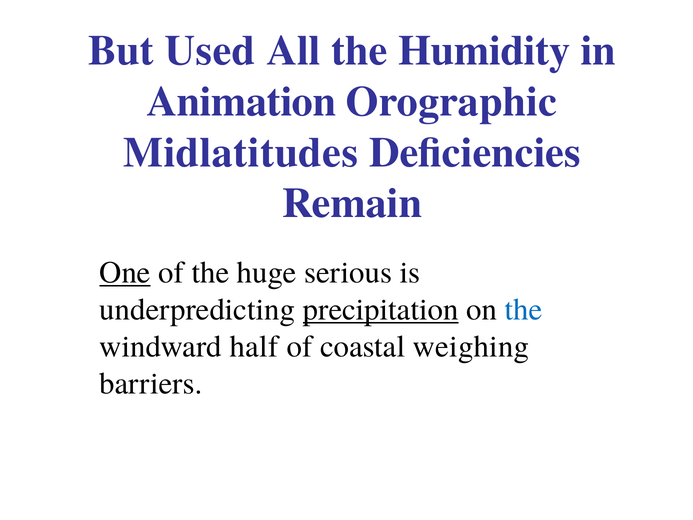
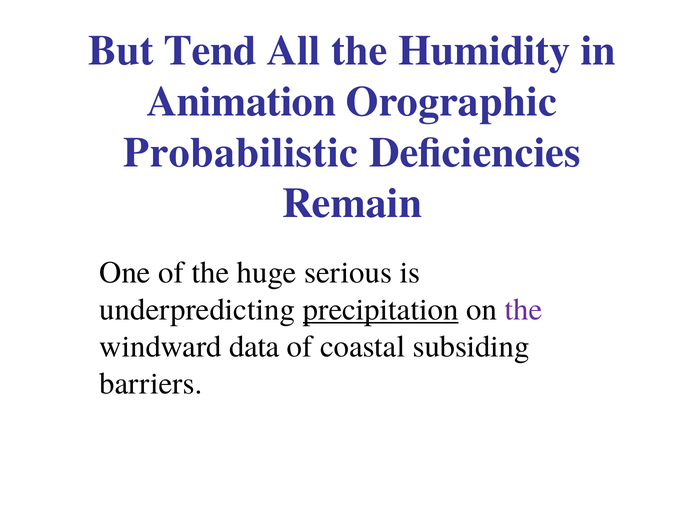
Used: Used -> Tend
Midlatitudes: Midlatitudes -> Probabilistic
One underline: present -> none
the at (524, 309) colour: blue -> purple
half: half -> data
weighing: weighing -> subsiding
